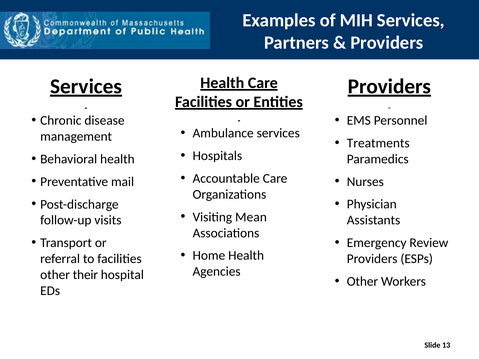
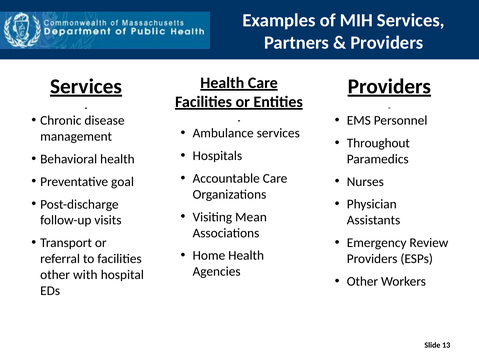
Treatments: Treatments -> Throughout
mail: mail -> goal
their: their -> with
